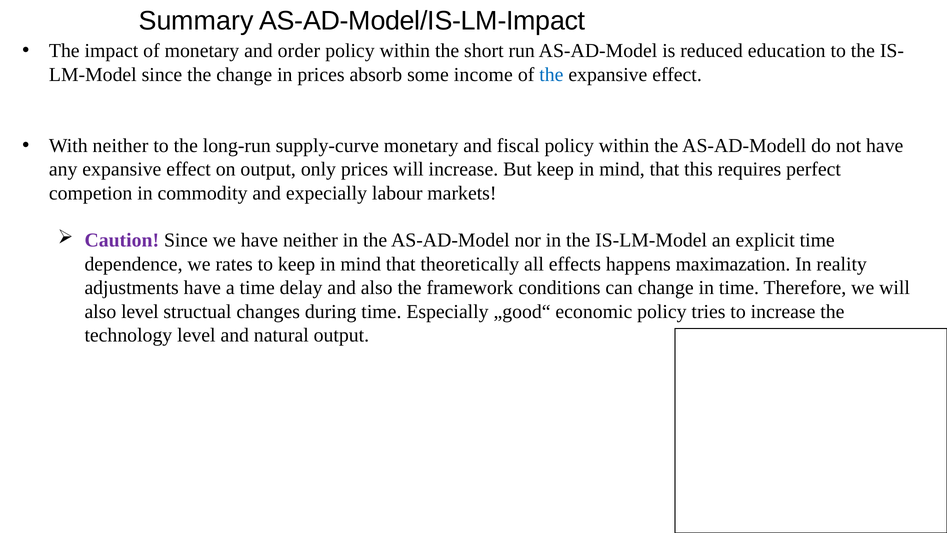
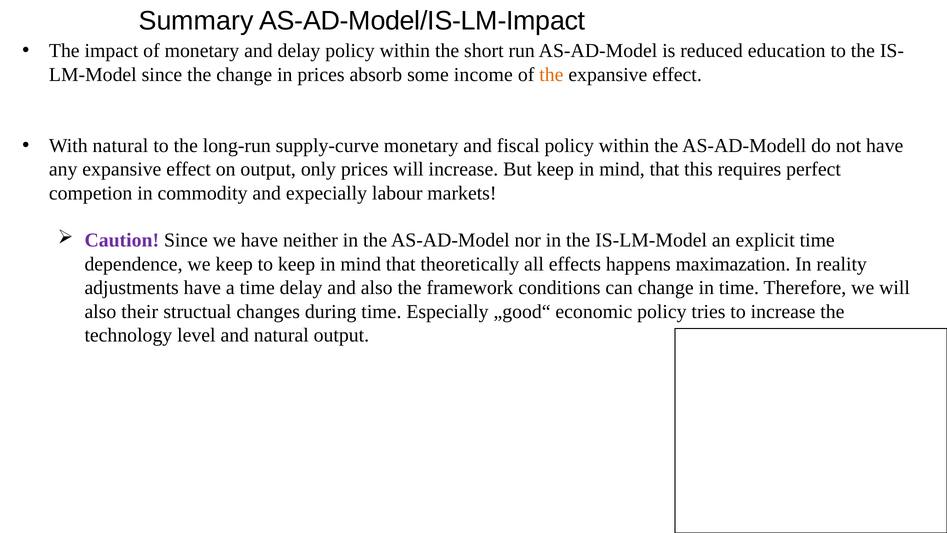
and order: order -> delay
the at (551, 74) colour: blue -> orange
With neither: neither -> natural
we rates: rates -> keep
also level: level -> their
